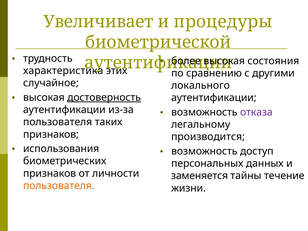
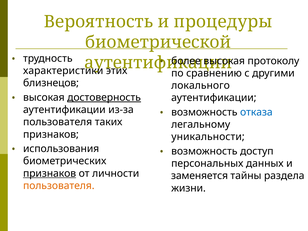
Увеличивает: Увеличивает -> Вероятность
состояния: состояния -> протоколу
характеристика: характеристика -> характеристики
случайное: случайное -> близнецов
отказа colour: purple -> blue
производится: производится -> уникальности
признаков at (50, 173) underline: none -> present
течение: течение -> раздела
